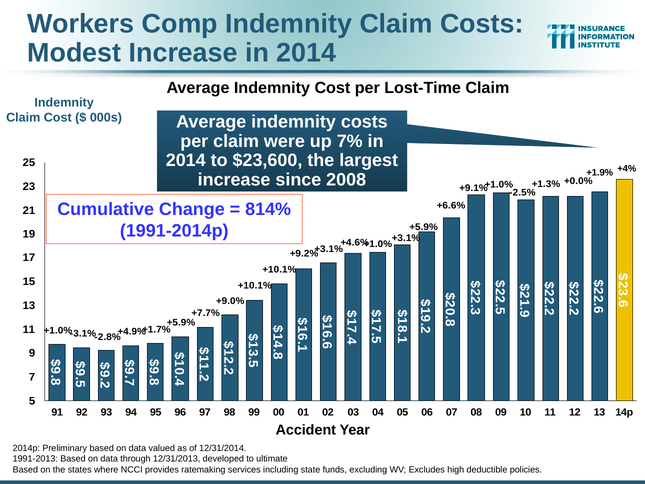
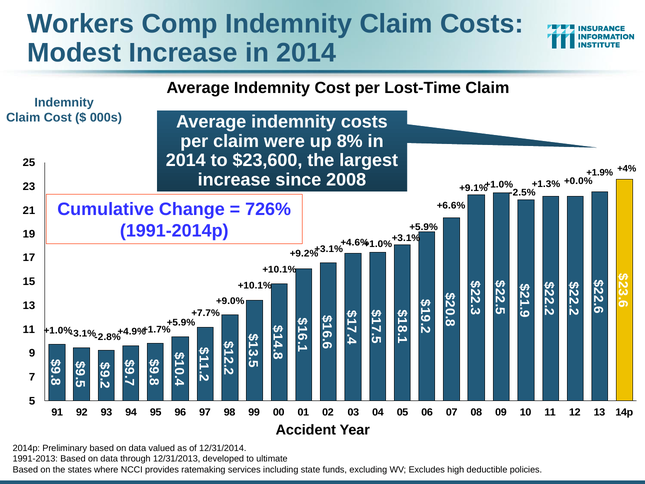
7%: 7% -> 8%
814%: 814% -> 726%
